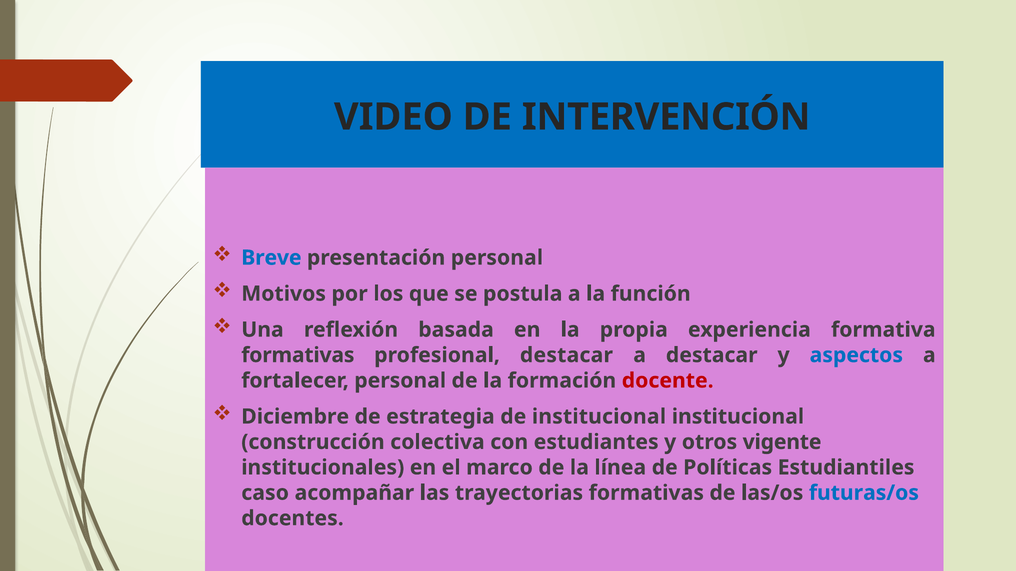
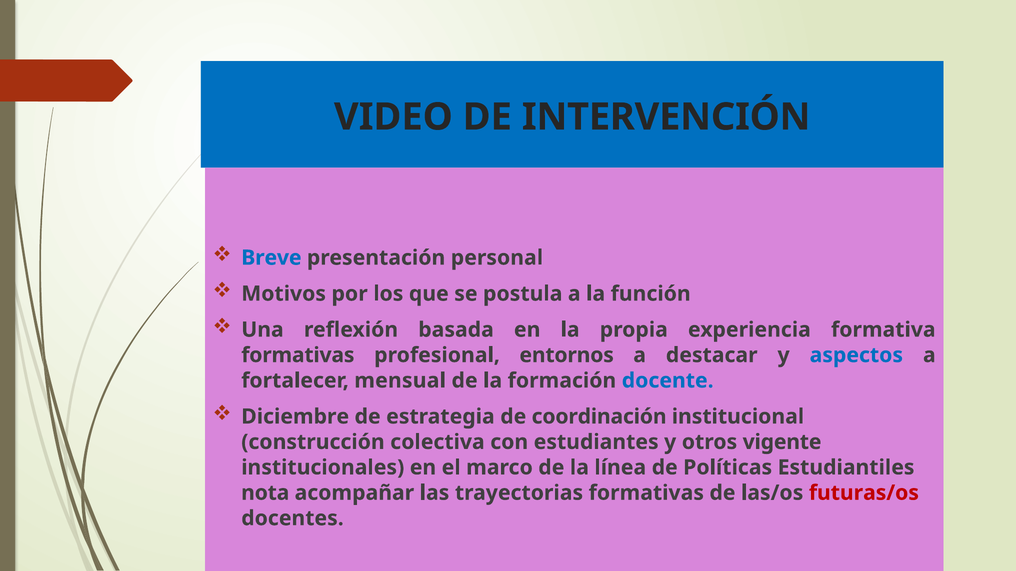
profesional destacar: destacar -> entornos
fortalecer personal: personal -> mensual
docente colour: red -> blue
de institucional: institucional -> coordinación
caso: caso -> nota
futuras/os colour: blue -> red
